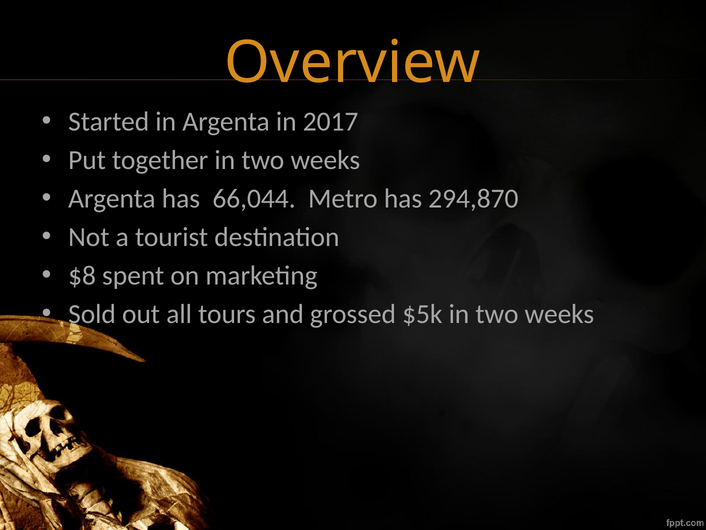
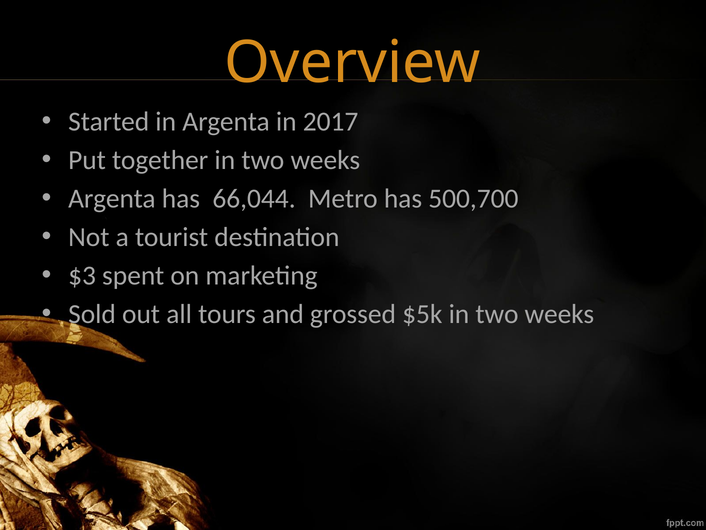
294,870: 294,870 -> 500,700
$8: $8 -> $3
